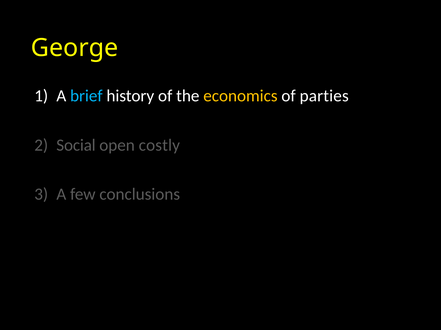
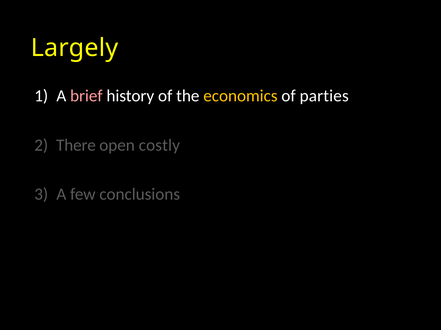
George: George -> Largely
brief colour: light blue -> pink
Social: Social -> There
